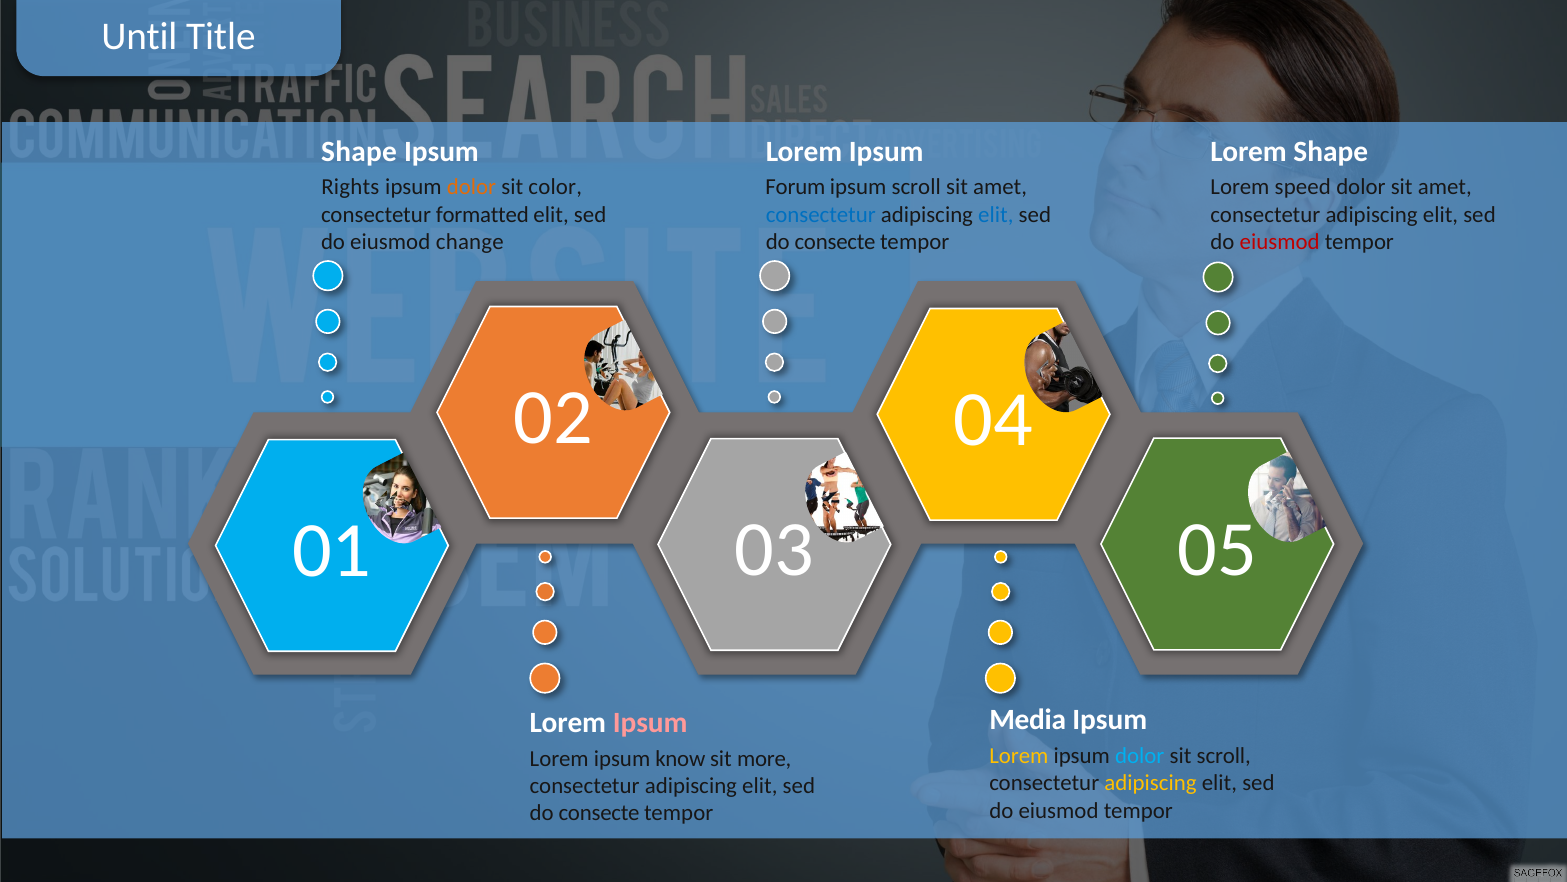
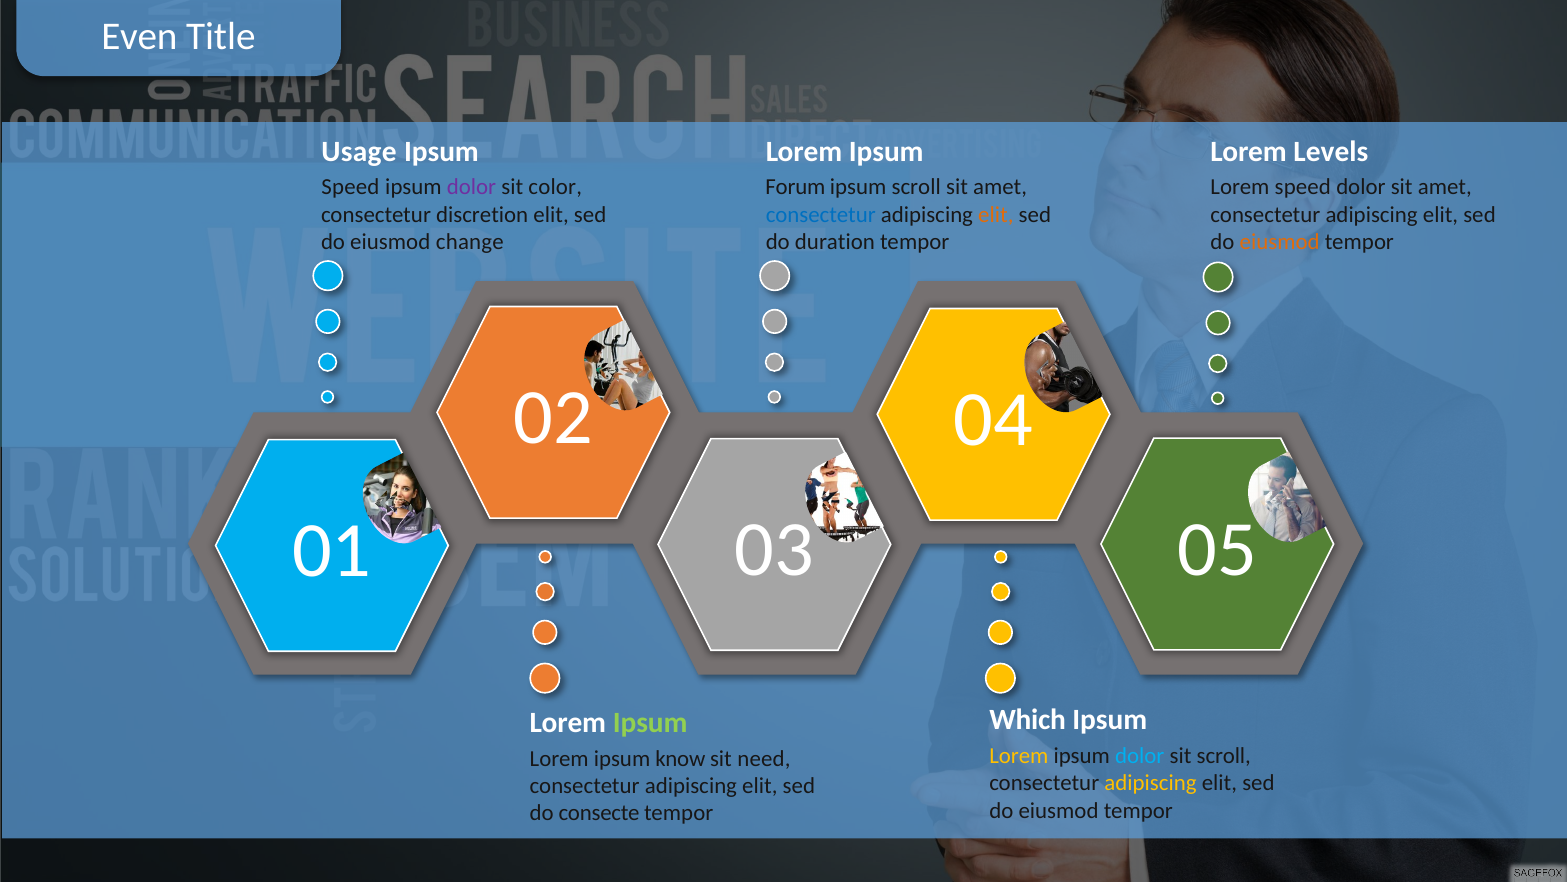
Until: Until -> Even
Shape at (359, 152): Shape -> Usage
Lorem Shape: Shape -> Levels
Rights at (350, 187): Rights -> Speed
dolor at (471, 187) colour: orange -> purple
formatted: formatted -> discretion
elit at (996, 215) colour: blue -> orange
consecte at (835, 242): consecte -> duration
eiusmod at (1280, 242) colour: red -> orange
Media: Media -> Which
Ipsum at (650, 723) colour: pink -> light green
more: more -> need
